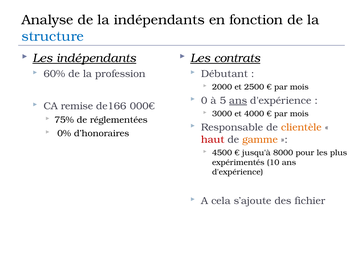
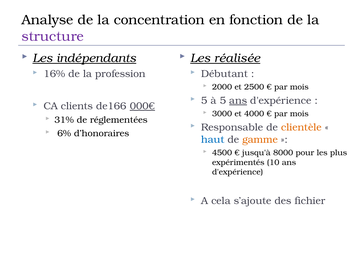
la indépendants: indépendants -> concentration
structure colour: blue -> purple
contrats: contrats -> réalisée
60%: 60% -> 16%
0 at (204, 101): 0 -> 5
remise: remise -> clients
000€ underline: none -> present
75%: 75% -> 31%
0%: 0% -> 6%
haut colour: red -> blue
